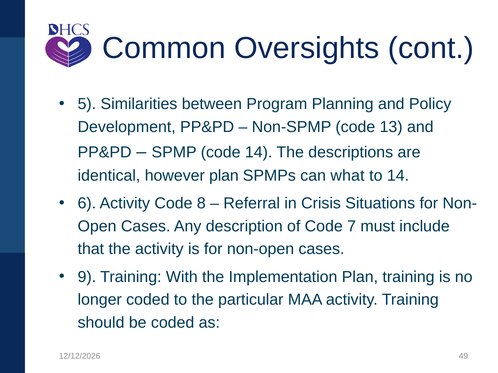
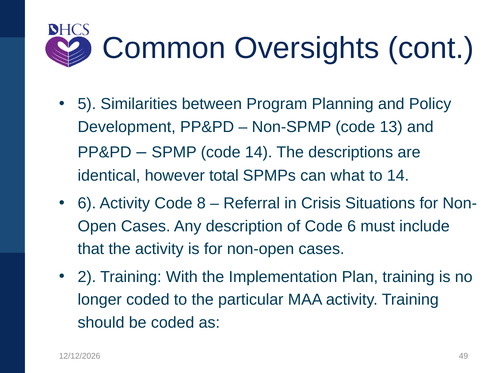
however plan: plan -> total
Code 7: 7 -> 6
9: 9 -> 2
